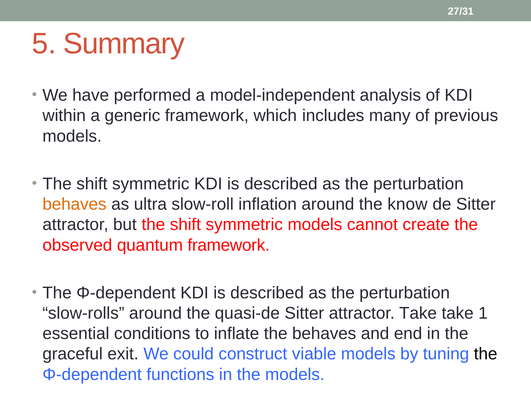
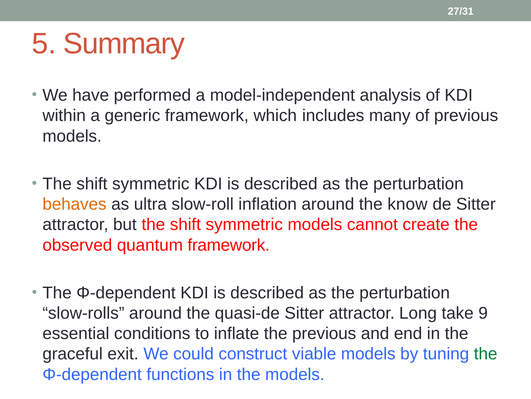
attractor Take: Take -> Long
1: 1 -> 9
the behaves: behaves -> previous
the at (486, 353) colour: black -> green
